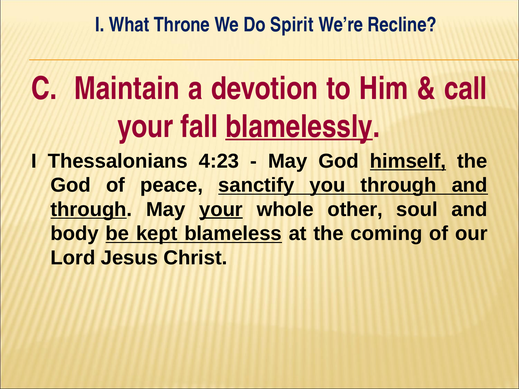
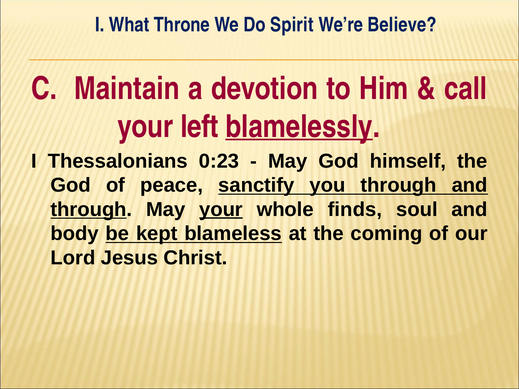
Recline: Recline -> Believe
fall: fall -> left
4:23: 4:23 -> 0:23
himself underline: present -> none
other: other -> finds
